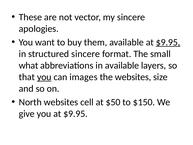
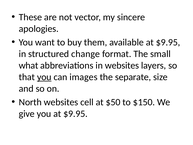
$9.95 at (168, 42) underline: present -> none
structured sincere: sincere -> change
in available: available -> websites
the websites: websites -> separate
